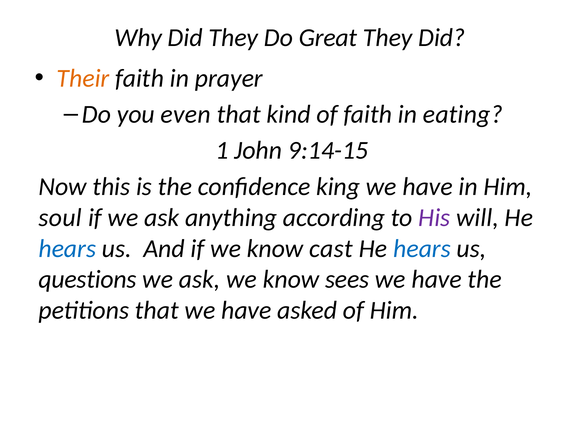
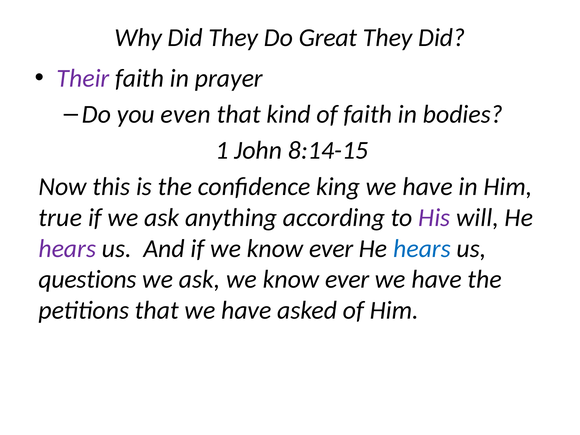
Their colour: orange -> purple
eating: eating -> bodies
9:14-15: 9:14-15 -> 8:14-15
soul: soul -> true
hears at (67, 248) colour: blue -> purple
if we know cast: cast -> ever
ask we know sees: sees -> ever
